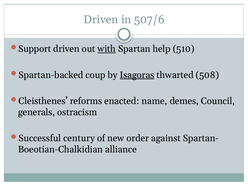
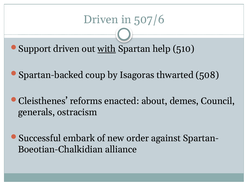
Isagoras underline: present -> none
name: name -> about
century: century -> embark
